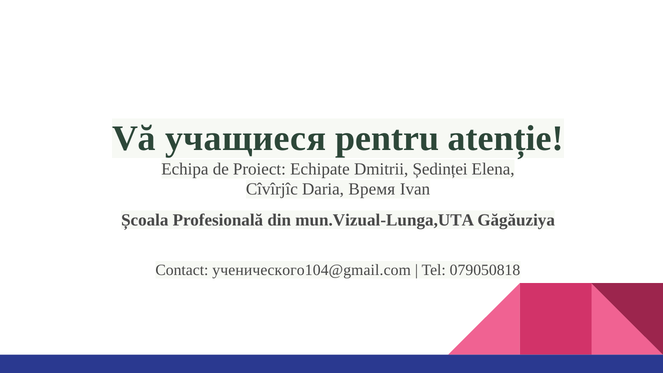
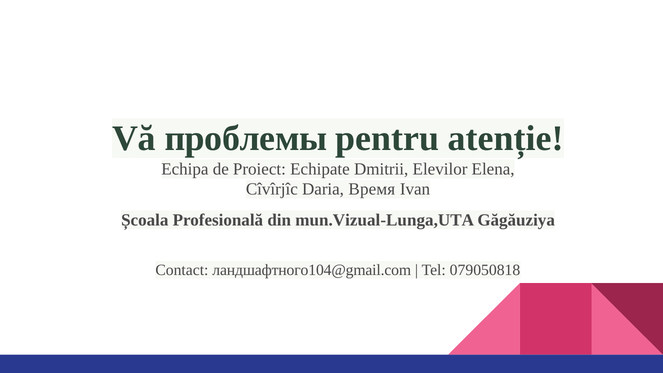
учащиеся: учащиеся -> проблемы
Ședinței: Ședinței -> Elevilor
ученического104@gmail.com: ученического104@gmail.com -> ландшафтного104@gmail.com
